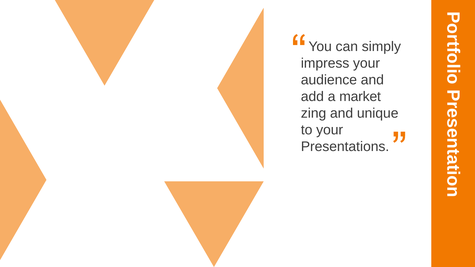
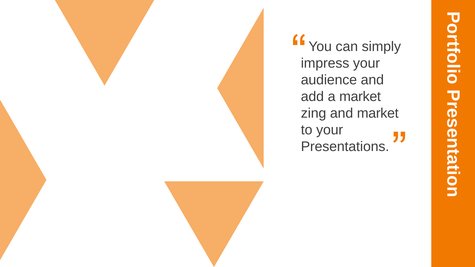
and unique: unique -> market
